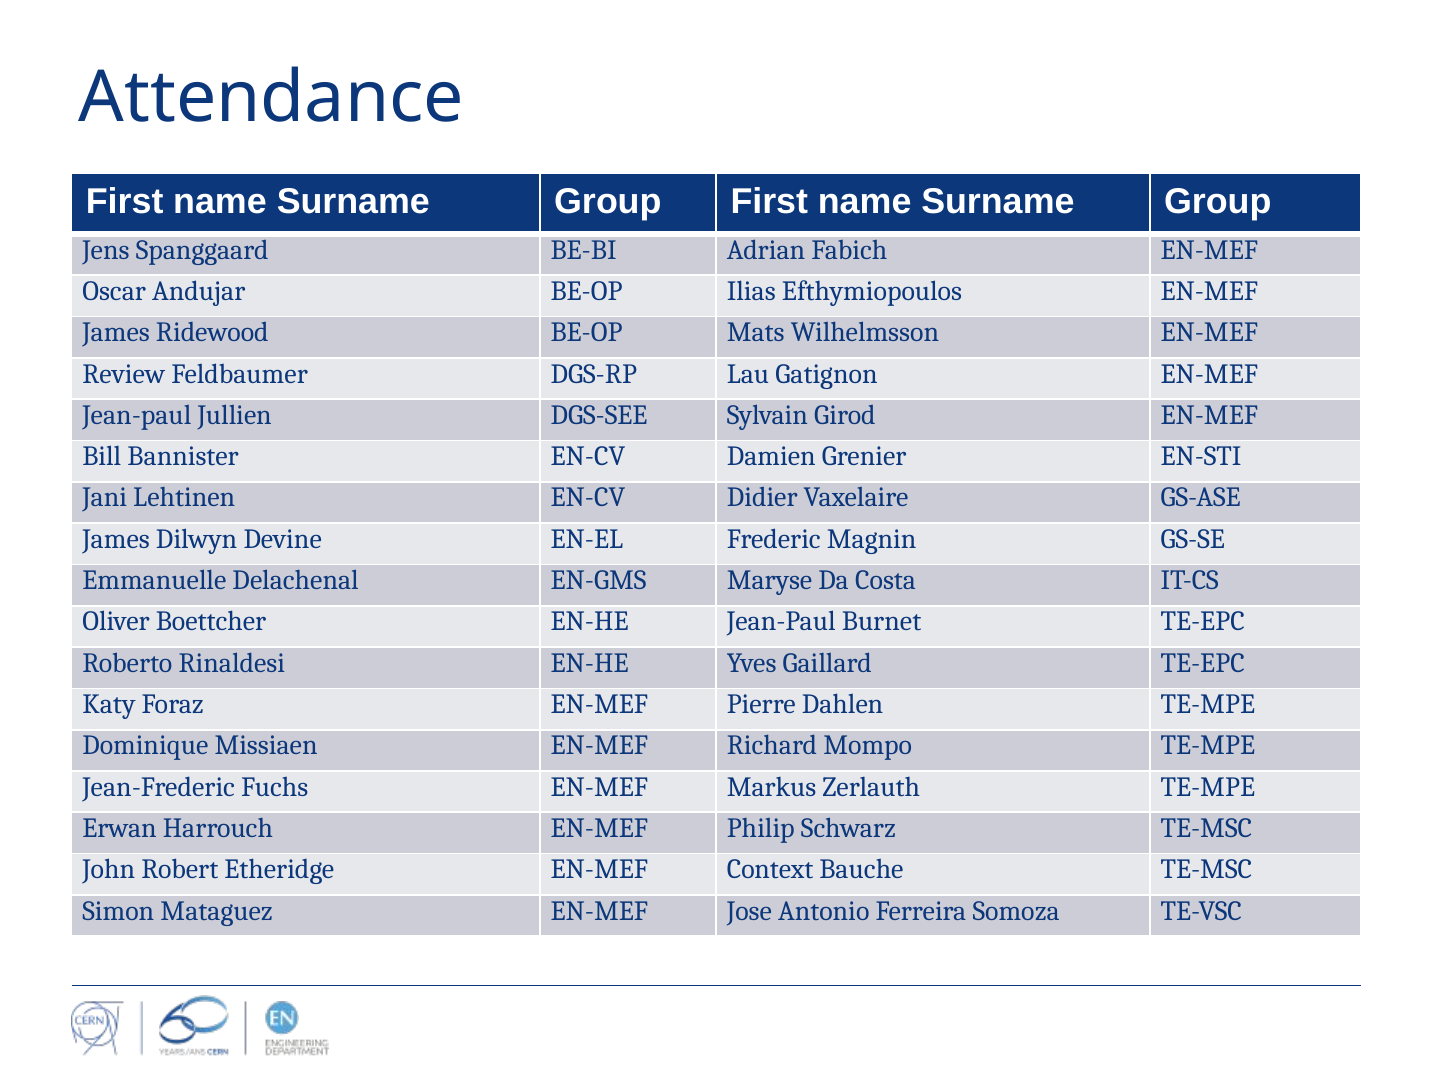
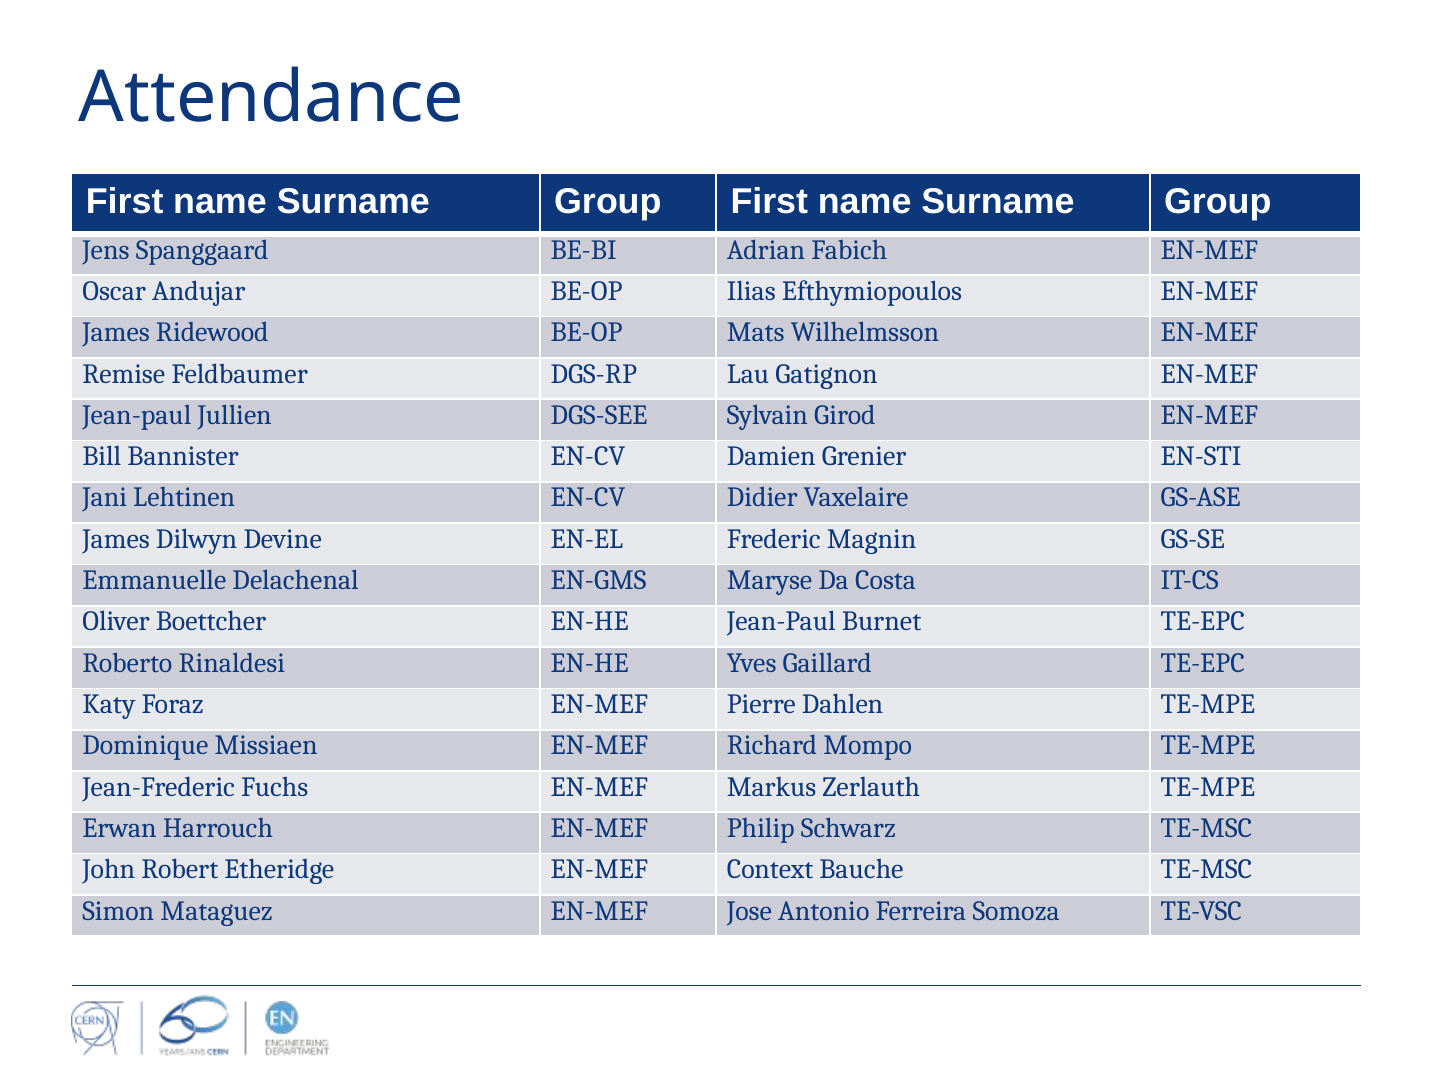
Review: Review -> Remise
